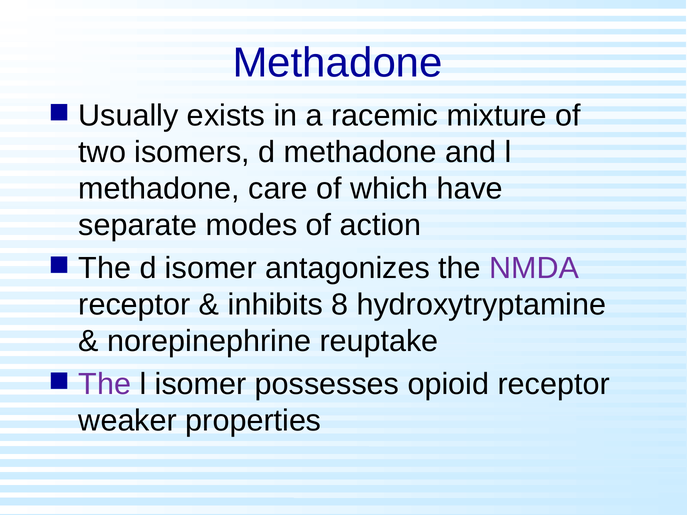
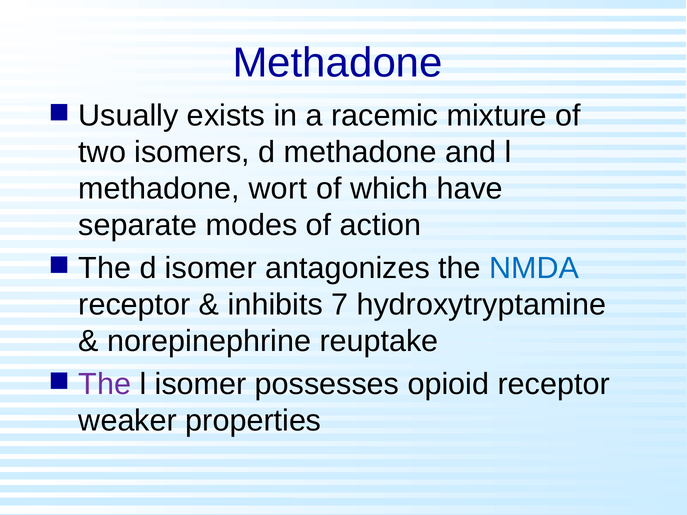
care: care -> wort
NMDA colour: purple -> blue
8: 8 -> 7
